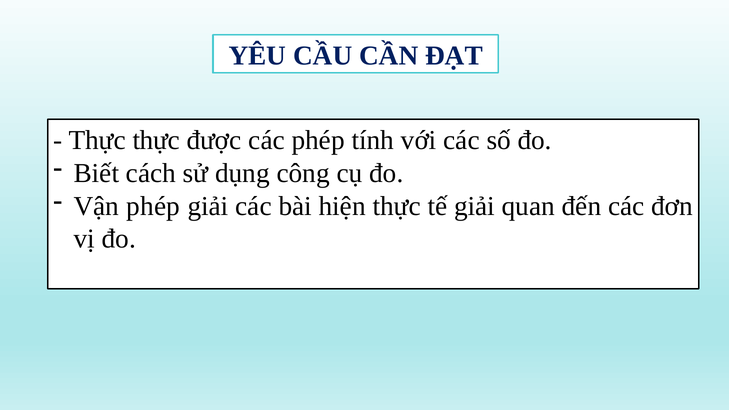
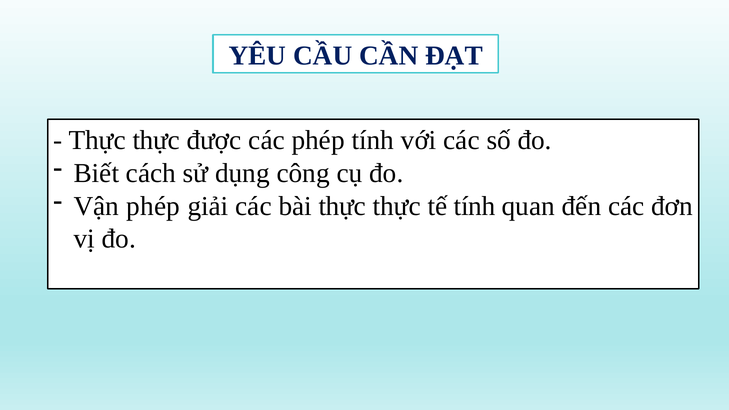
bài hiện: hiện -> thực
tế giải: giải -> tính
